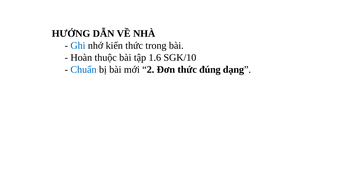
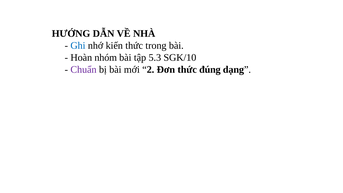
thuộc: thuộc -> nhóm
1.6: 1.6 -> 5.3
Chuẩn colour: blue -> purple
